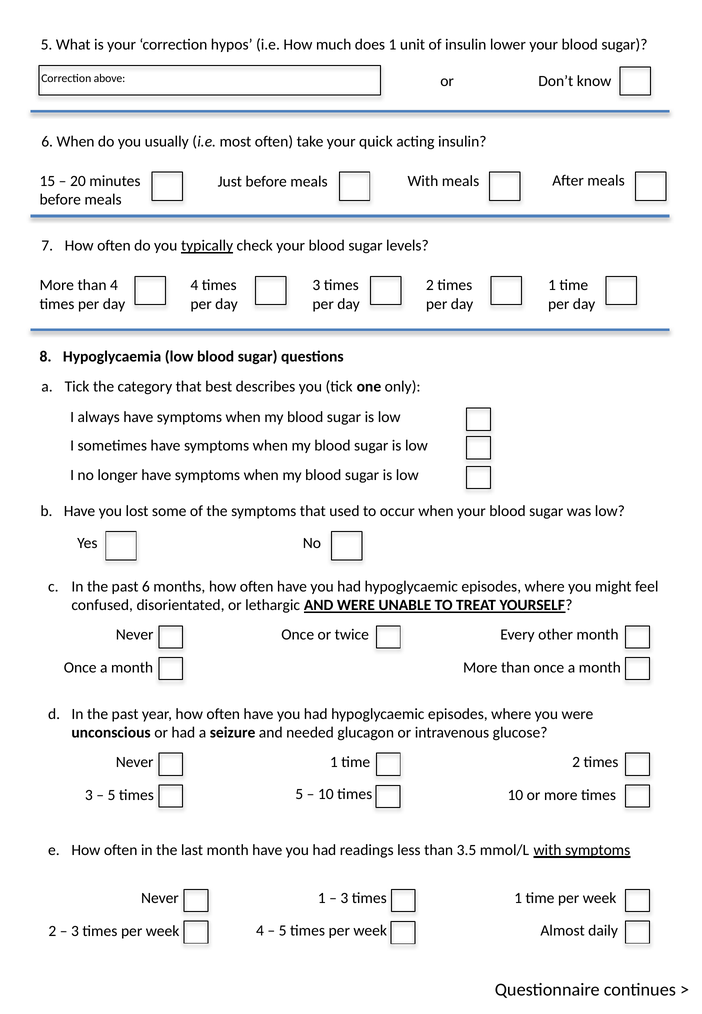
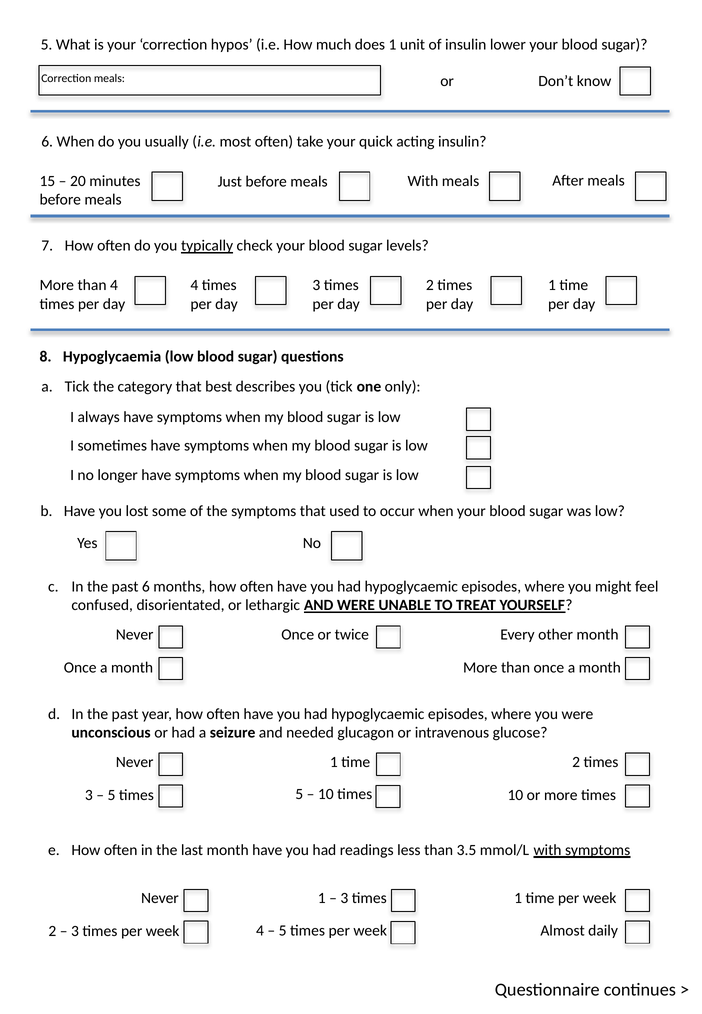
Correction above: above -> meals
